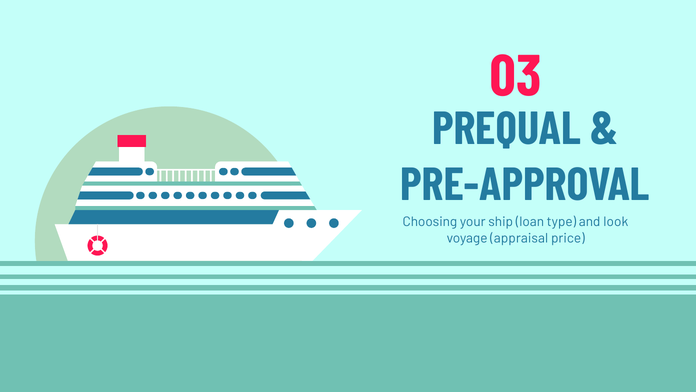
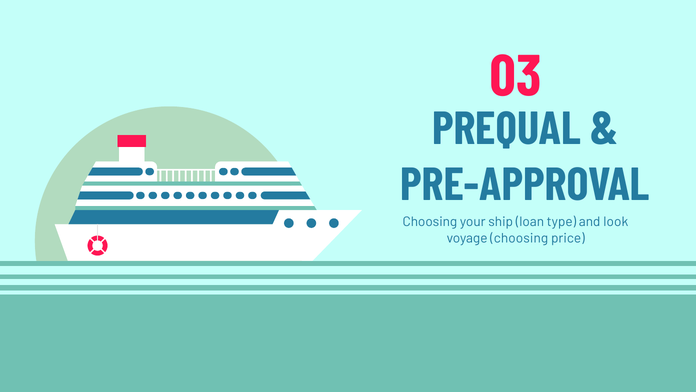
voyage appraisal: appraisal -> choosing
